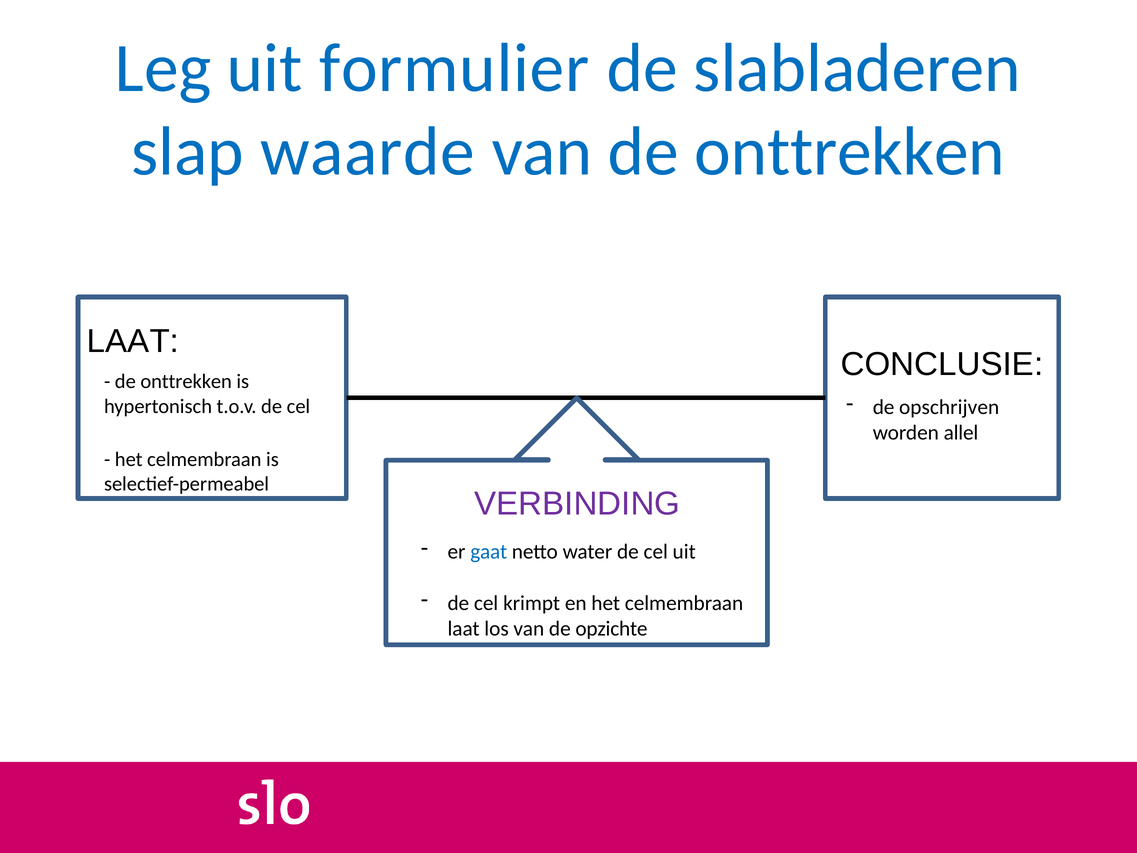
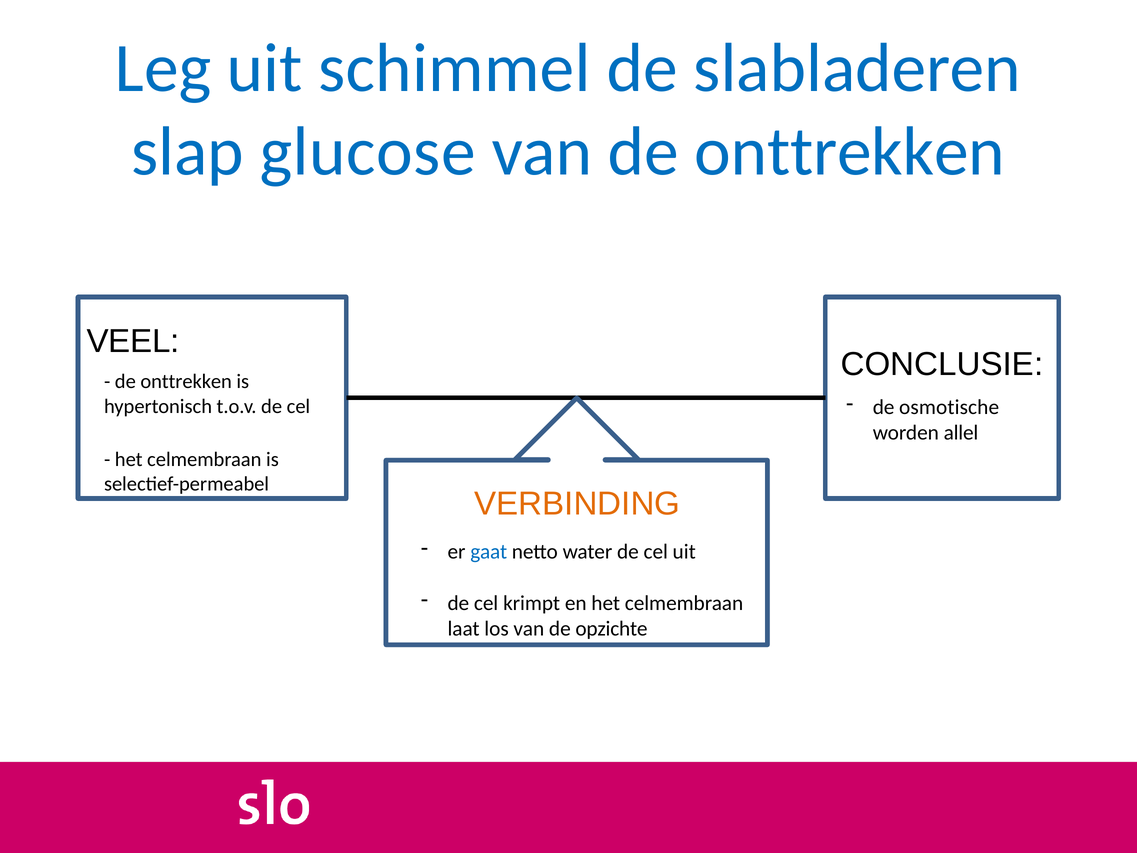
formulier: formulier -> schimmel
waarde: waarde -> glucose
LAAT at (133, 341): LAAT -> VEEL
opschrijven: opschrijven -> osmotische
VERBINDING colour: purple -> orange
